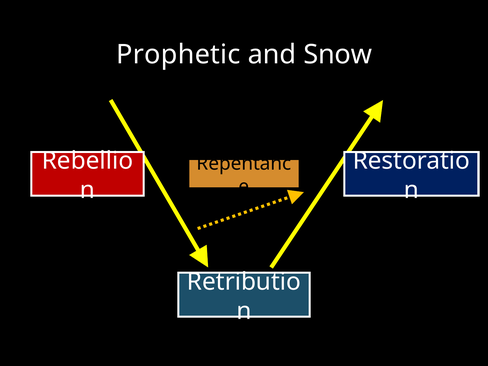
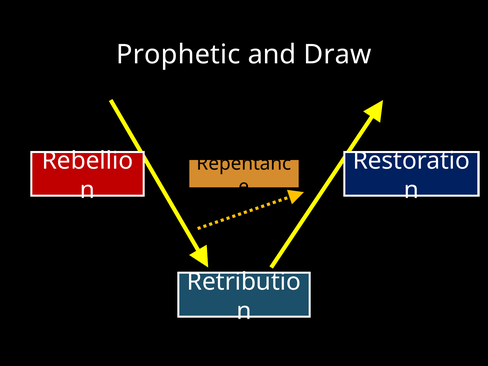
Snow: Snow -> Draw
